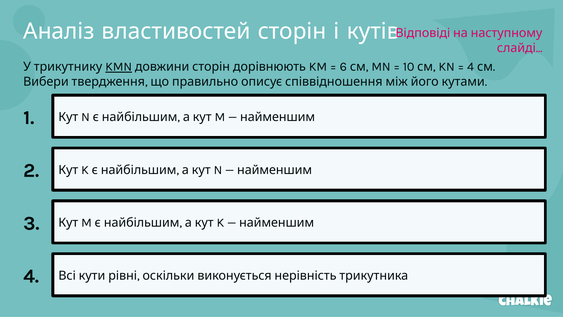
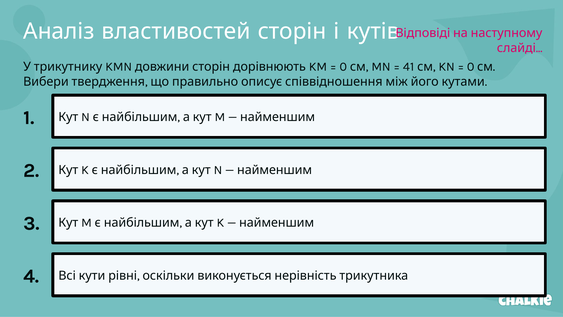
KMN underline: present -> none
6 at (343, 67): 6 -> 0
10: 10 -> 41
4 at (471, 67): 4 -> 0
